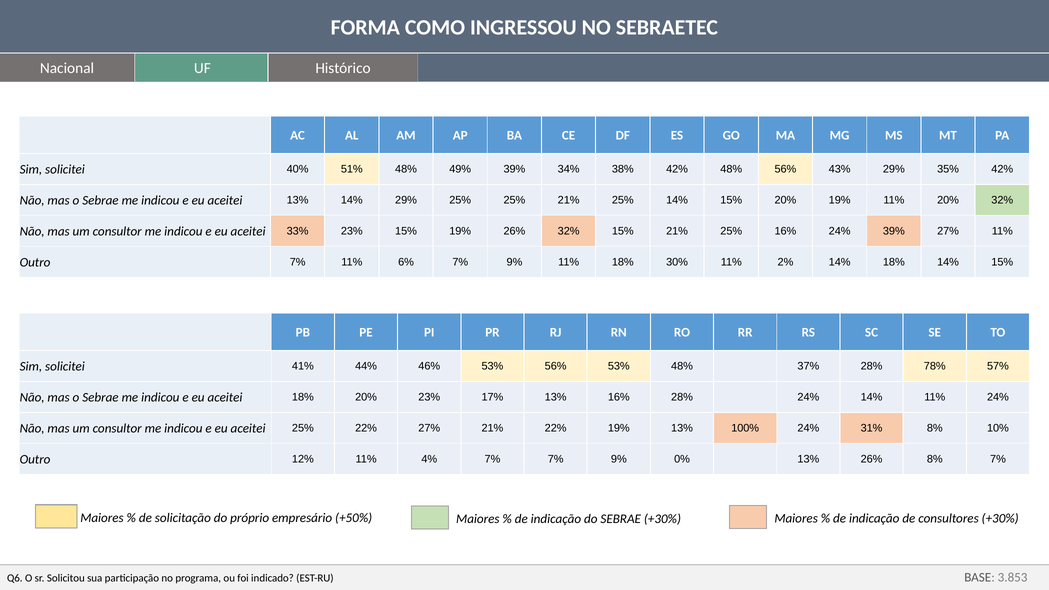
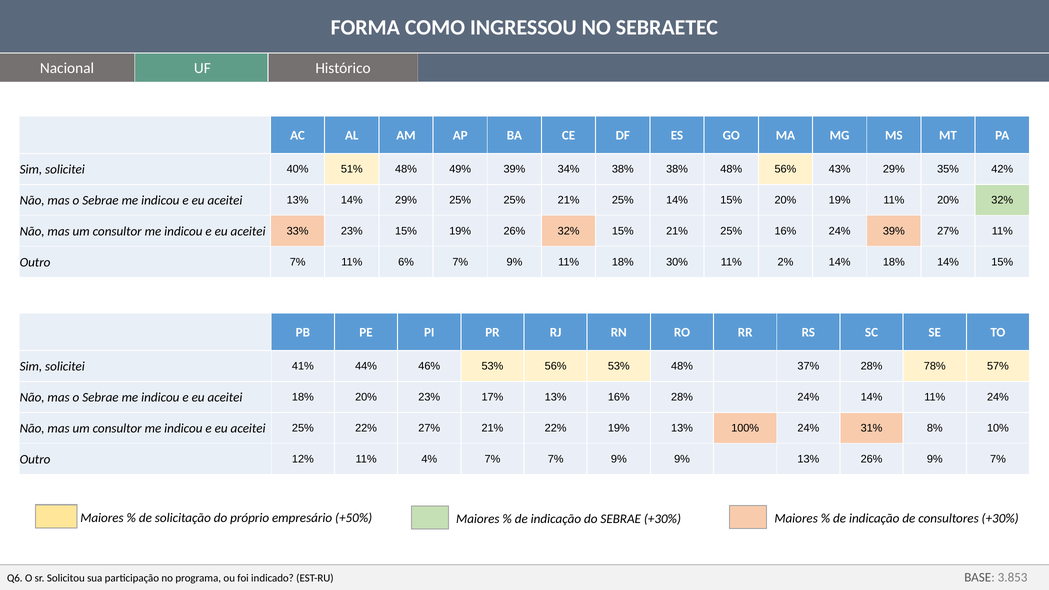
38% 42%: 42% -> 38%
9% 0%: 0% -> 9%
26% 8%: 8% -> 9%
